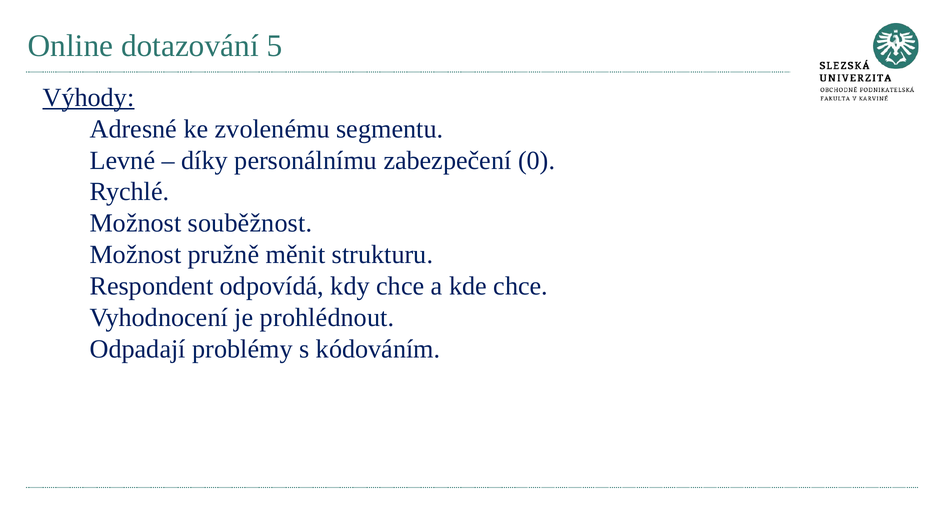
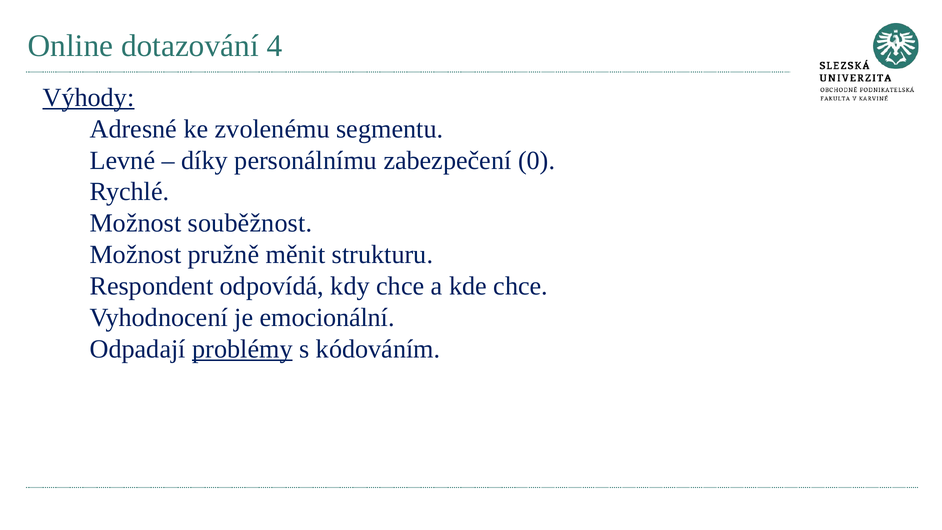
5: 5 -> 4
prohlédnout: prohlédnout -> emocionální
problémy underline: none -> present
